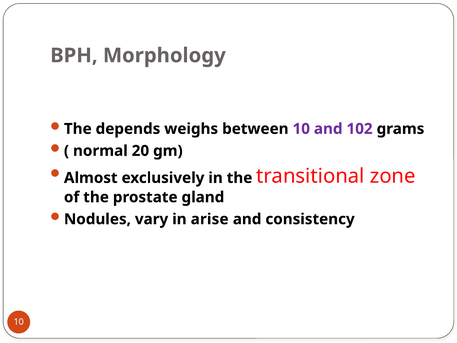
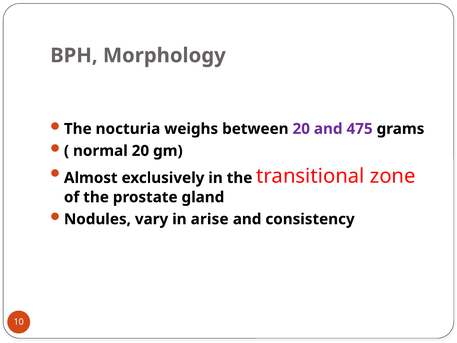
depends: depends -> nocturia
between 10: 10 -> 20
102: 102 -> 475
